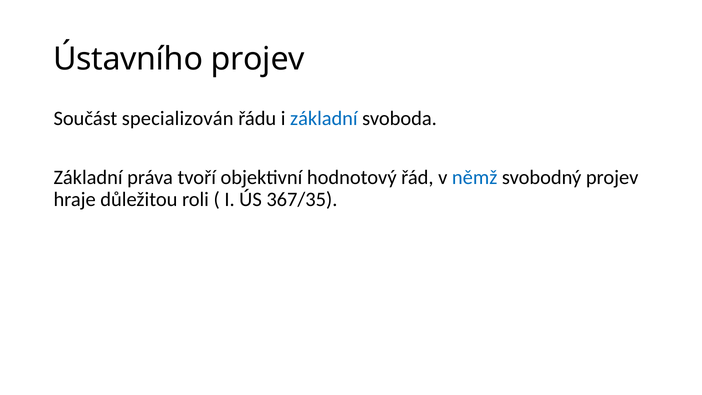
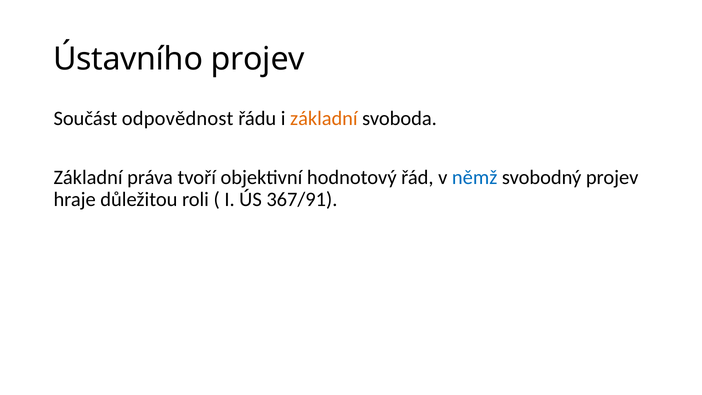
specializován: specializován -> odpovědnost
základní at (324, 119) colour: blue -> orange
367/35: 367/35 -> 367/91
